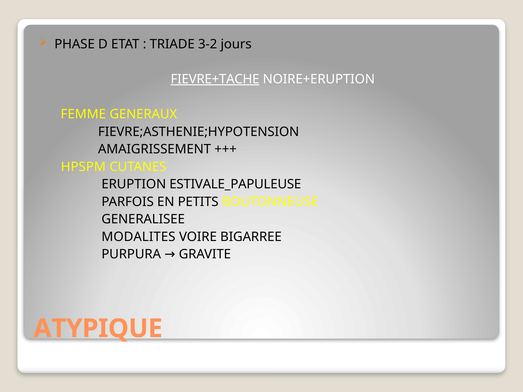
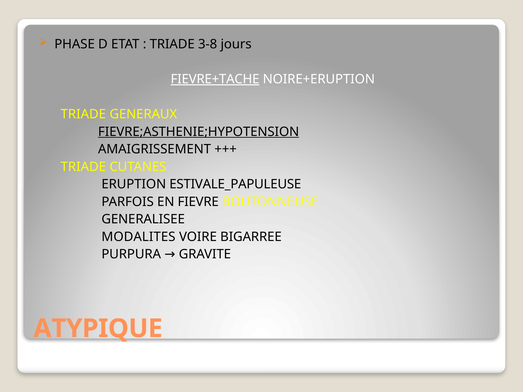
3-2: 3-2 -> 3-8
FEMME at (83, 114): FEMME -> TRIADE
FIEVRE;ASTHENIE;HYPOTENSION underline: none -> present
HPSPM at (83, 167): HPSPM -> TRIADE
PETITS: PETITS -> FIEVRE
